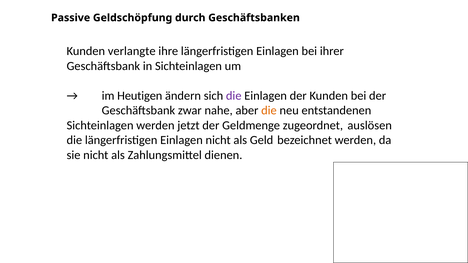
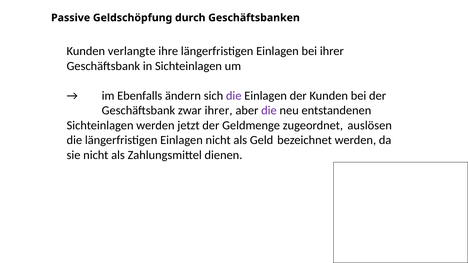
Heutigen: Heutigen -> Ebenfalls
zwar nahe: nahe -> ihrer
die at (269, 111) colour: orange -> purple
